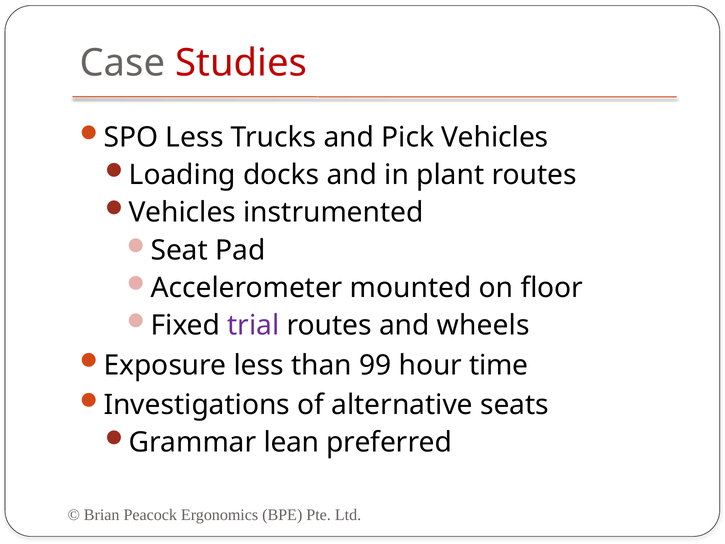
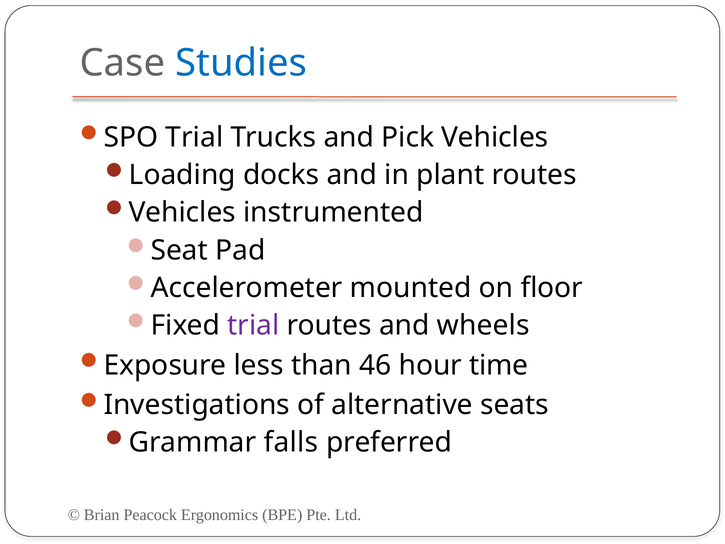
Studies colour: red -> blue
SPO Less: Less -> Trial
99: 99 -> 46
lean: lean -> falls
